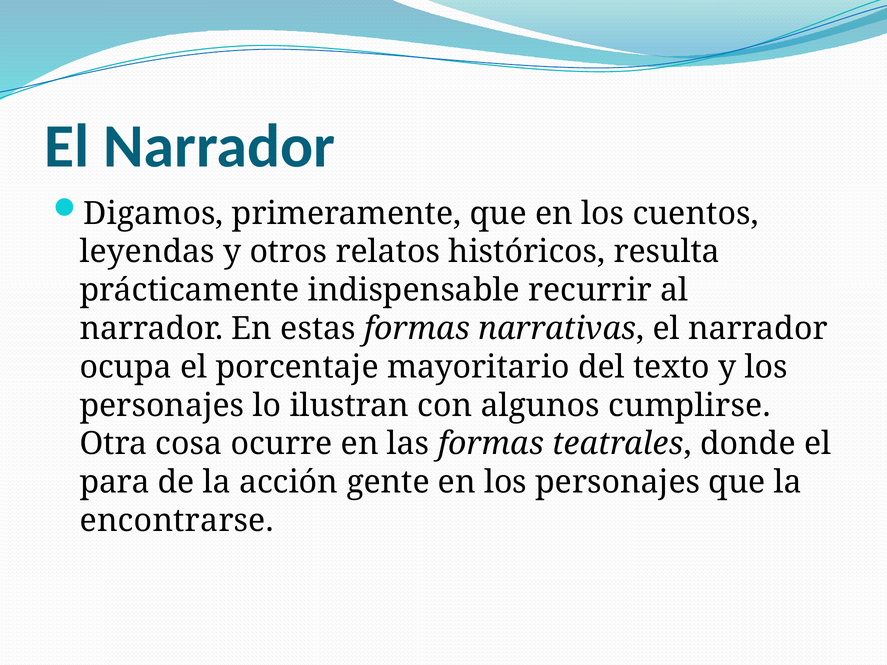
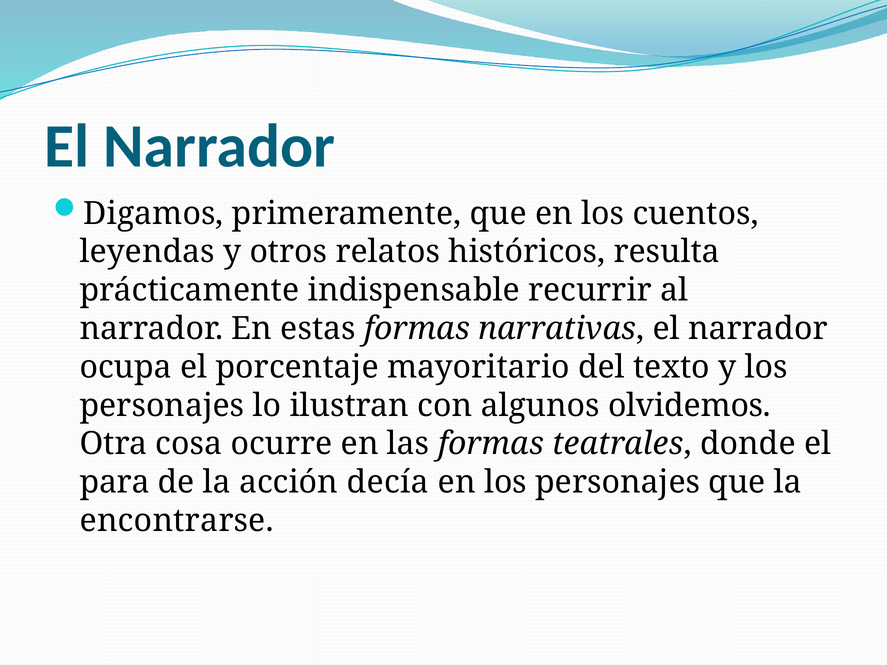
cumplirse: cumplirse -> olvidemos
gente: gente -> decía
